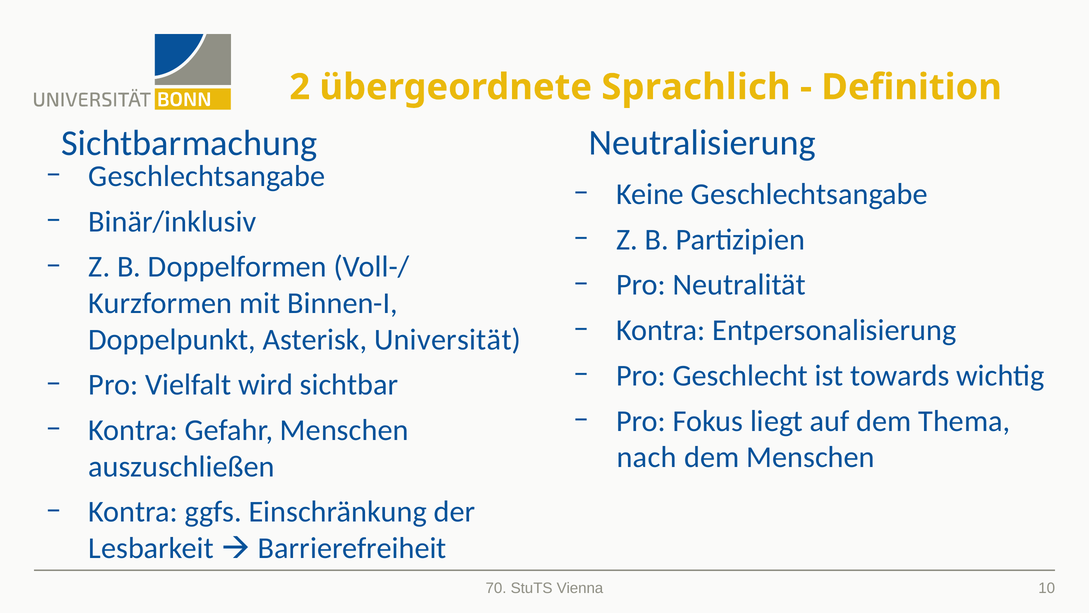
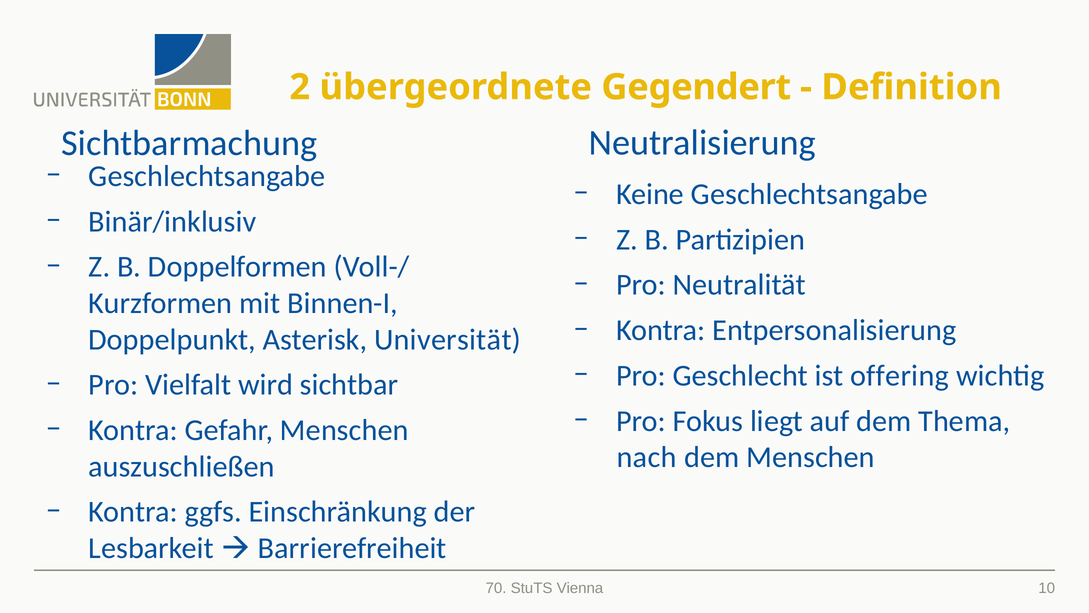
Sprachlich: Sprachlich -> Gegendert
towards: towards -> offering
